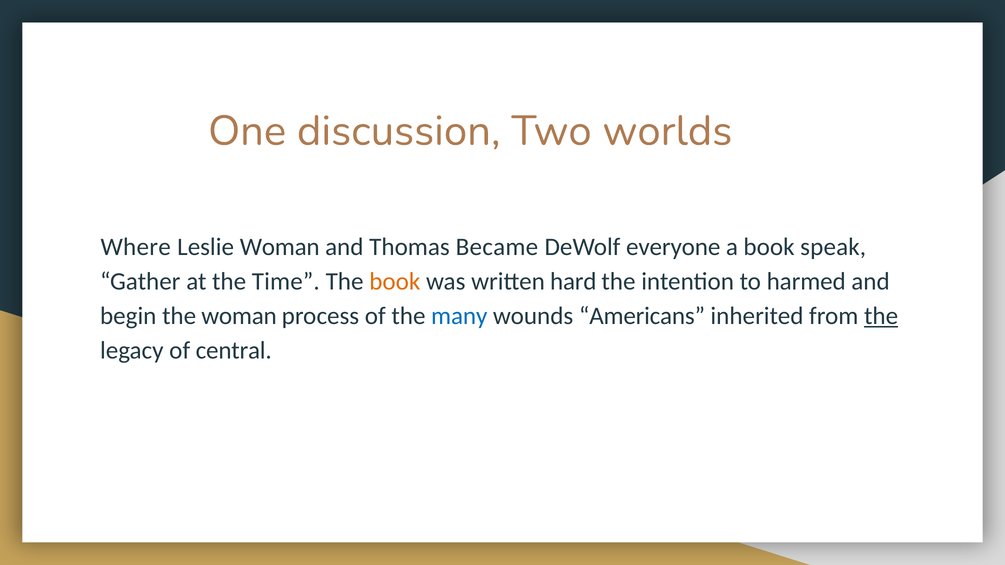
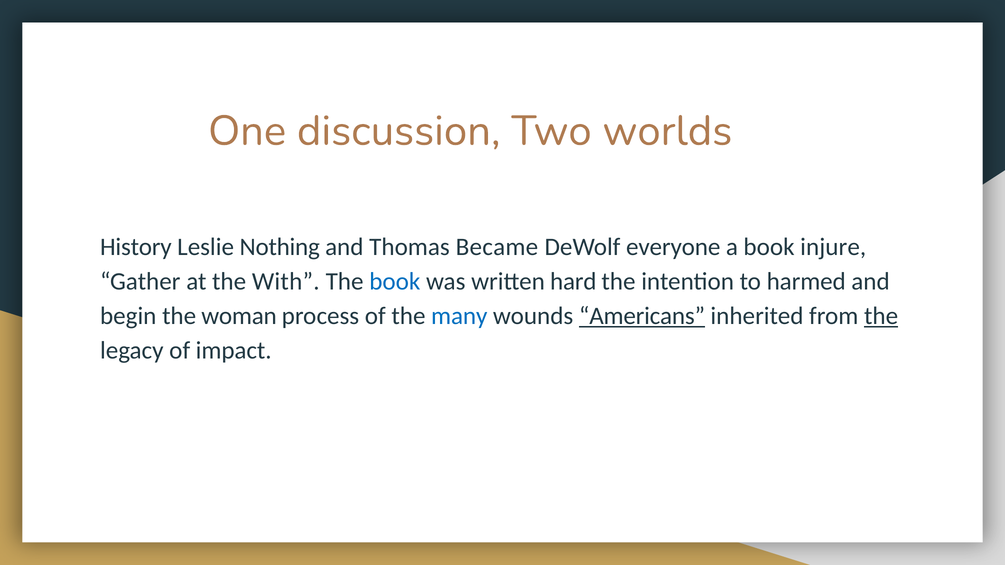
Where: Where -> History
Leslie Woman: Woman -> Nothing
speak: speak -> injure
Time: Time -> With
book at (395, 282) colour: orange -> blue
Americans underline: none -> present
central: central -> impact
